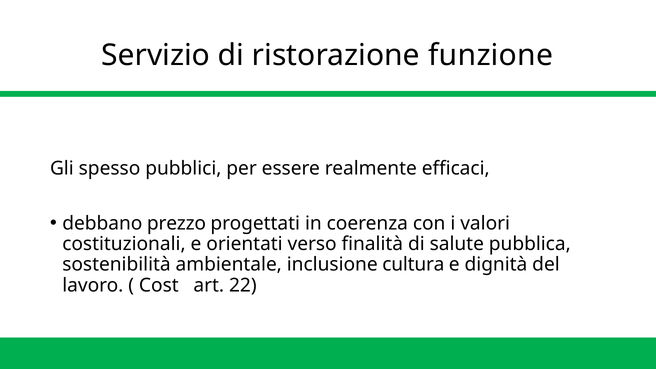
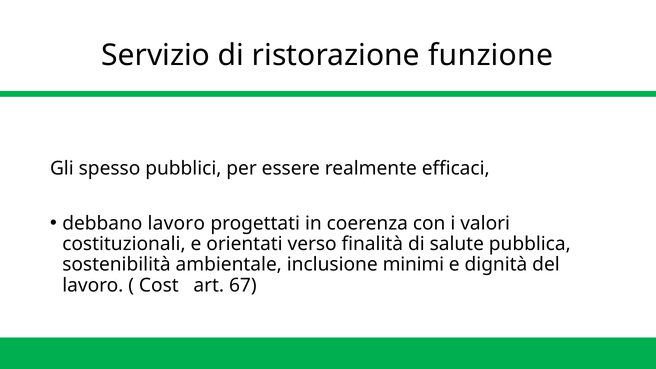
debbano prezzo: prezzo -> lavoro
cultura: cultura -> minimi
22: 22 -> 67
